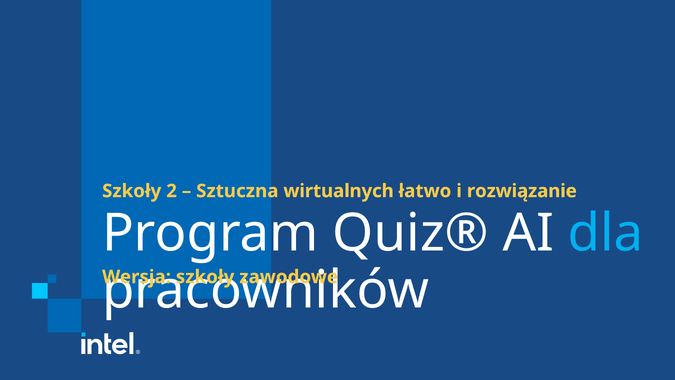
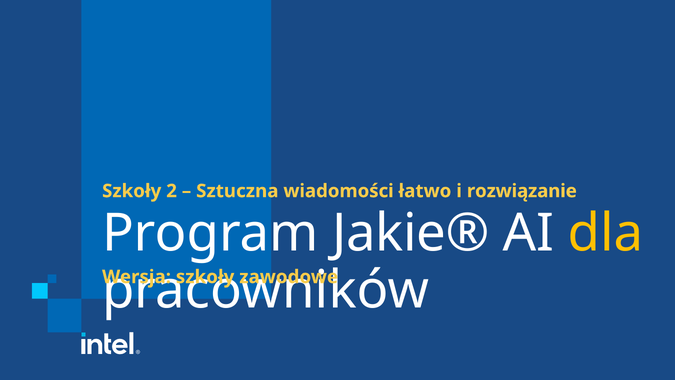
wirtualnych: wirtualnych -> wiadomości
Quiz®: Quiz® -> Jakie®
dla colour: light blue -> yellow
